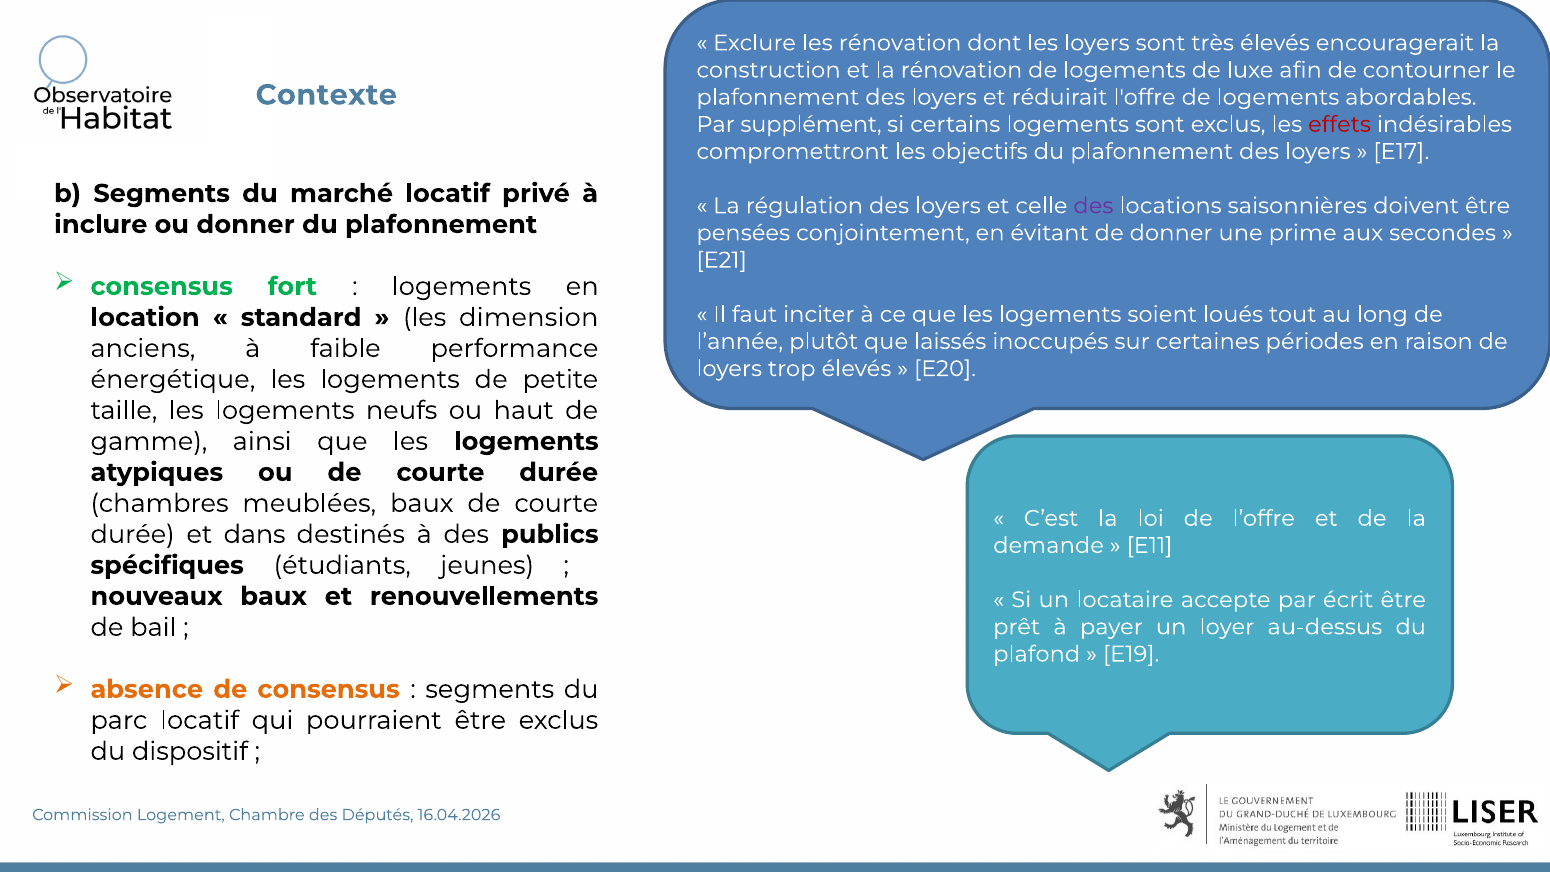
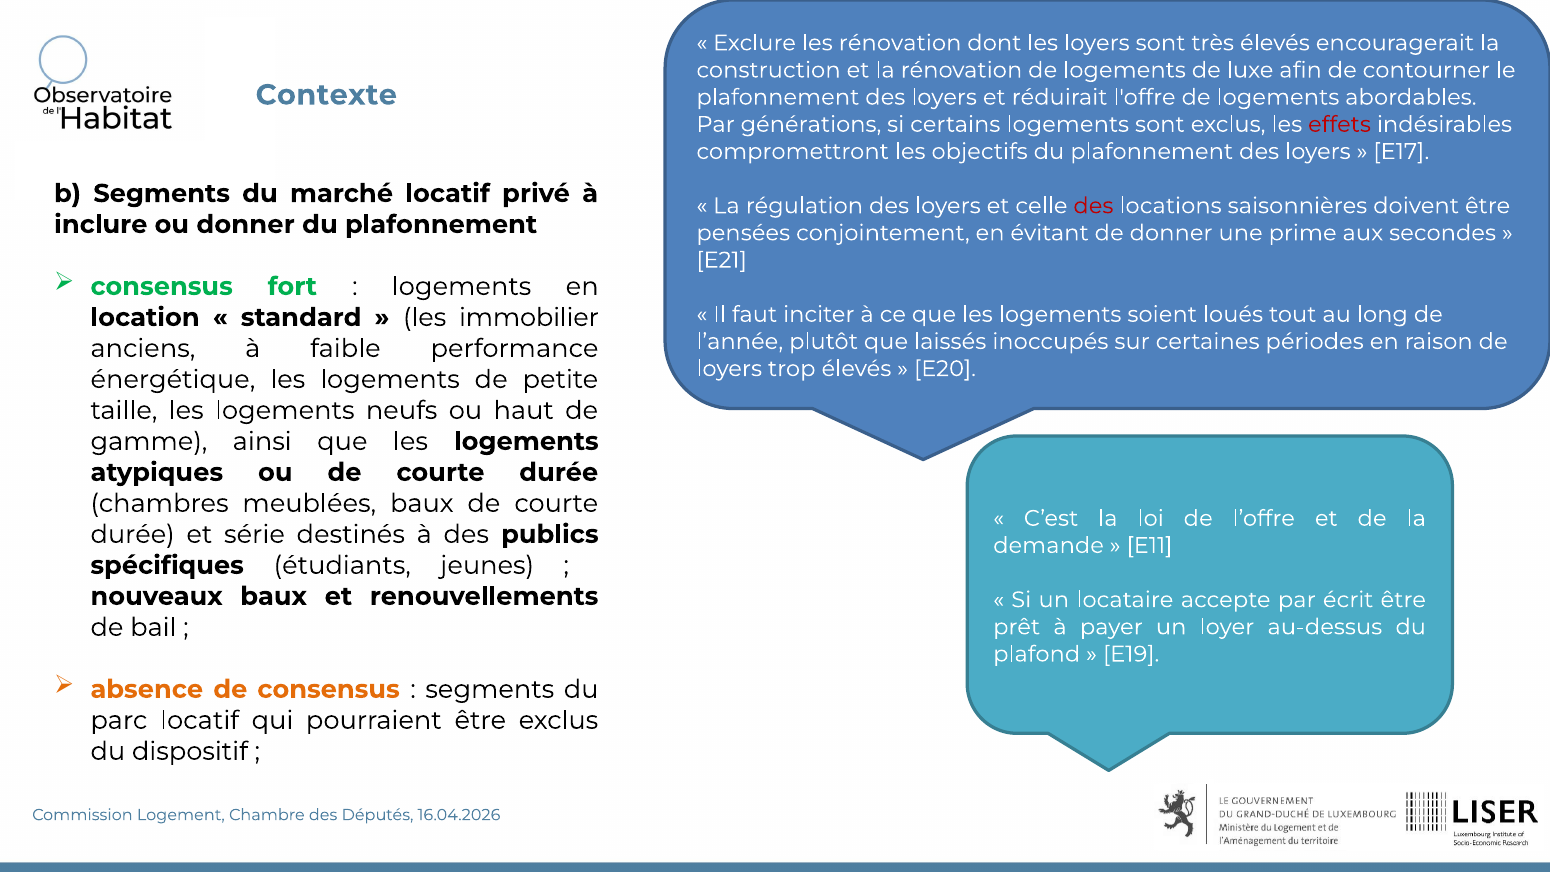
supplément: supplément -> générations
des at (1093, 206) colour: purple -> red
dimension: dimension -> immobilier
dans: dans -> série
